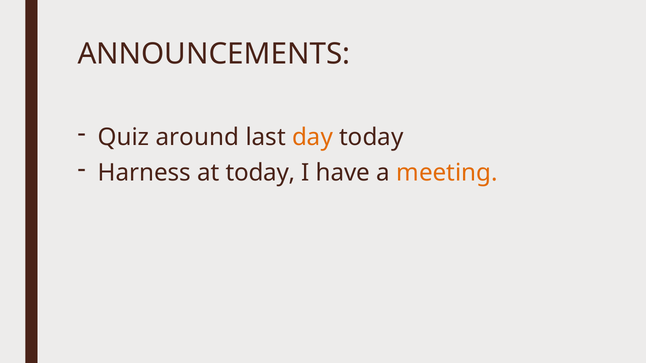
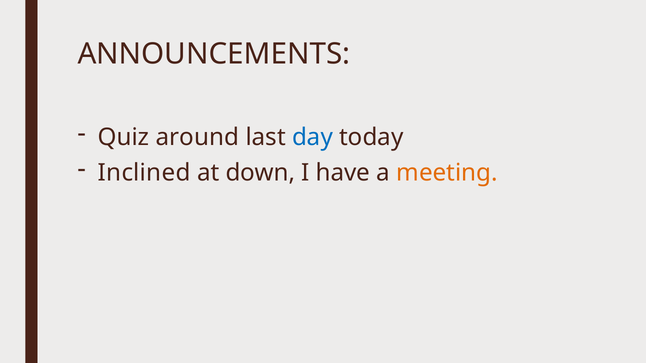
day colour: orange -> blue
Harness: Harness -> Inclined
at today: today -> down
